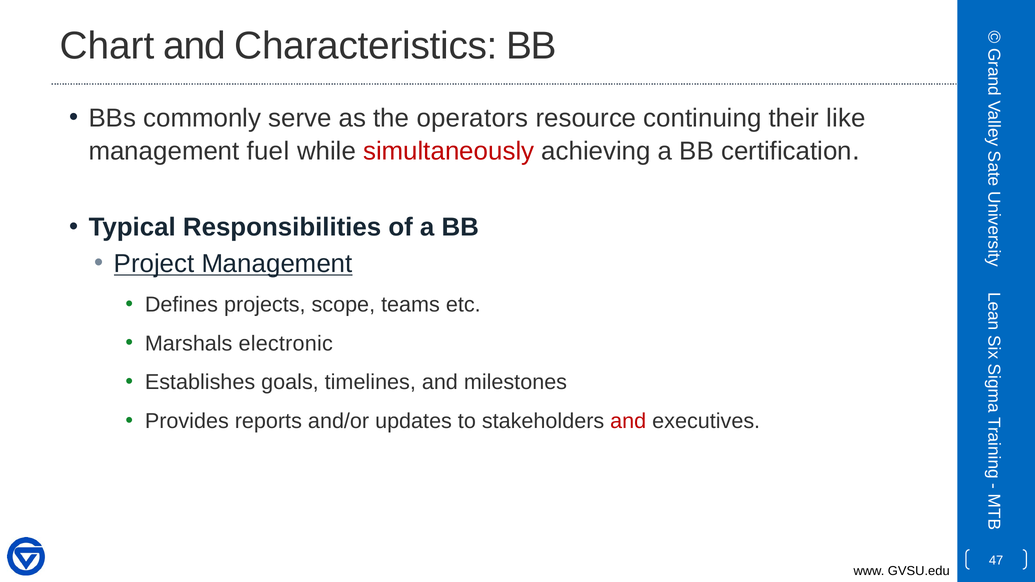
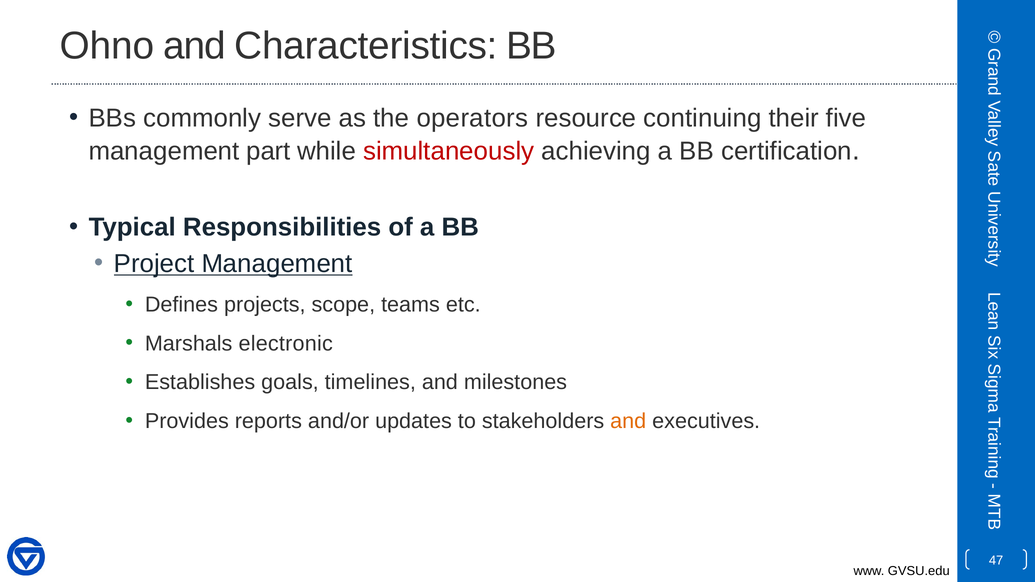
Chart: Chart -> Ohno
like: like -> five
fuel: fuel -> part
and at (628, 421) colour: red -> orange
